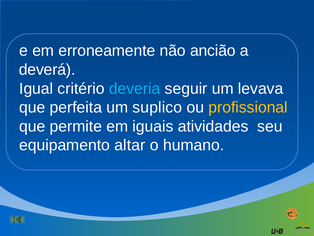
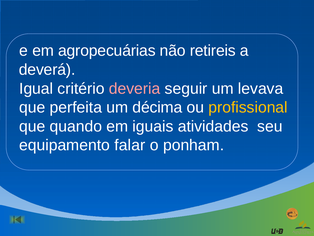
erroneamente: erroneamente -> agropecuárias
ancião: ancião -> retireis
deveria colour: light blue -> pink
suplico: suplico -> décima
permite: permite -> quando
altar: altar -> falar
humano: humano -> ponham
